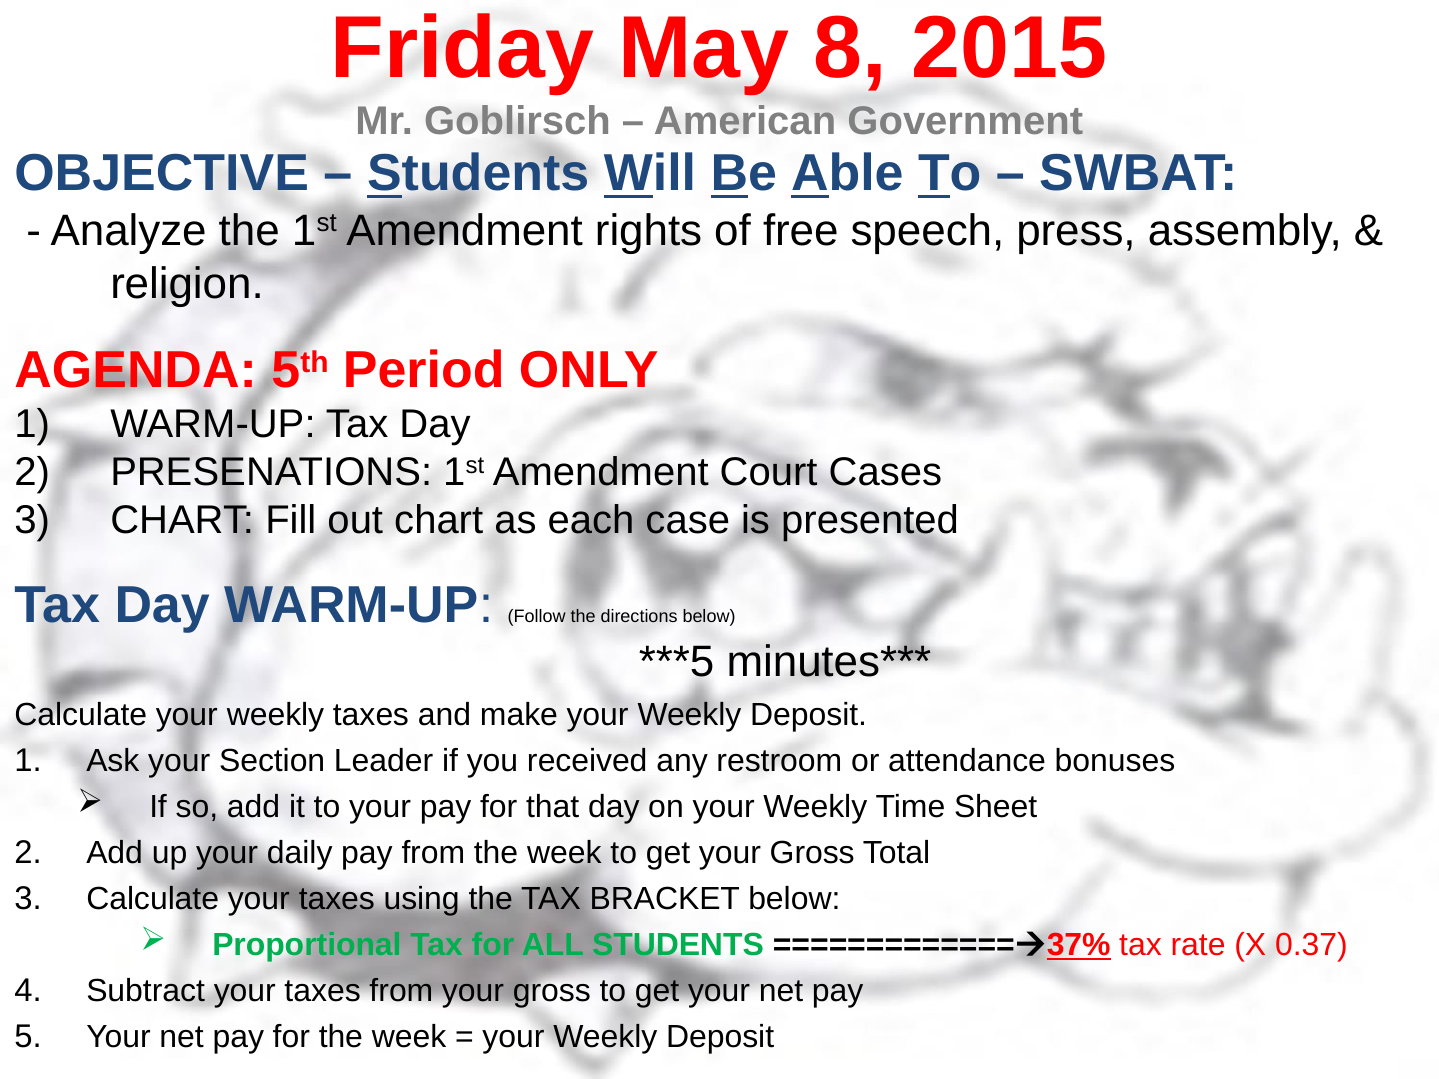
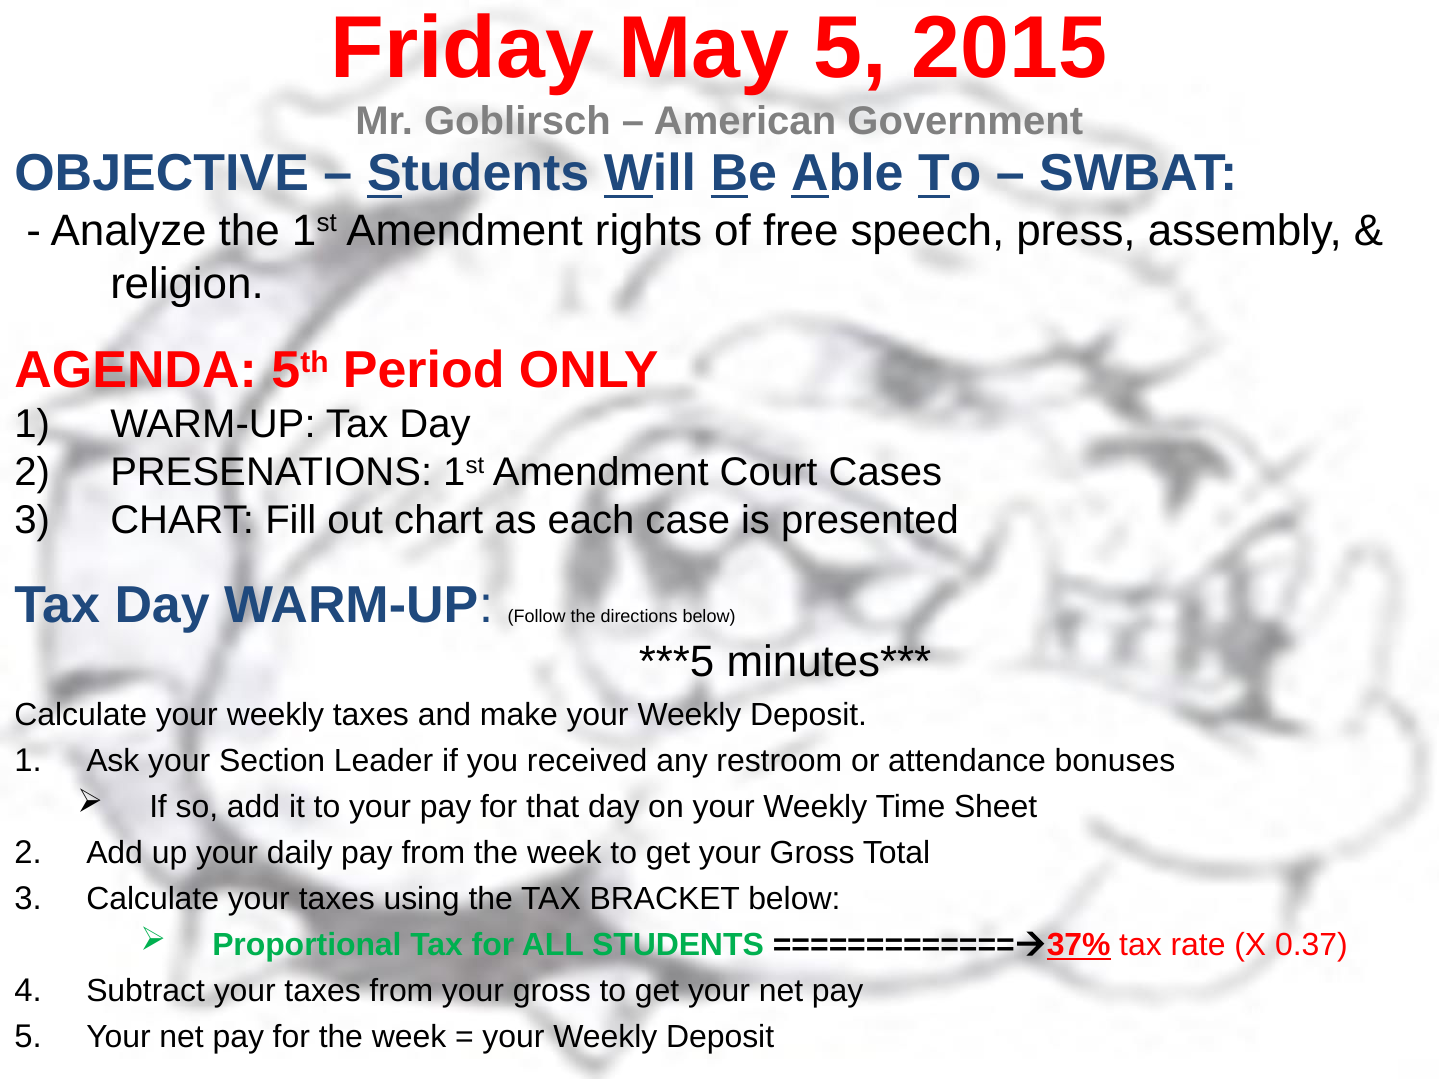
May 8: 8 -> 5
